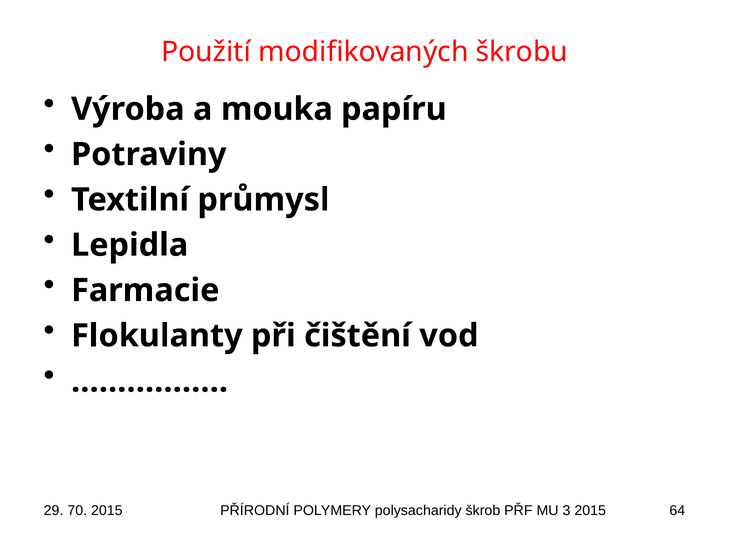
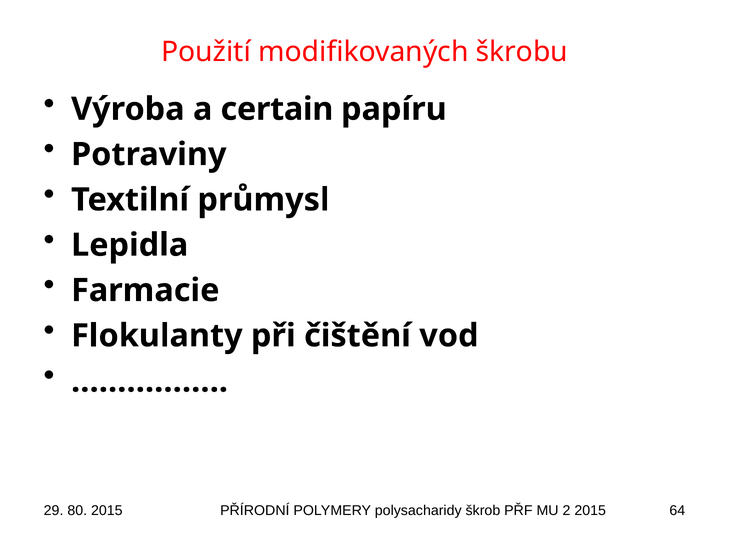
mouka: mouka -> certain
70: 70 -> 80
3: 3 -> 2
